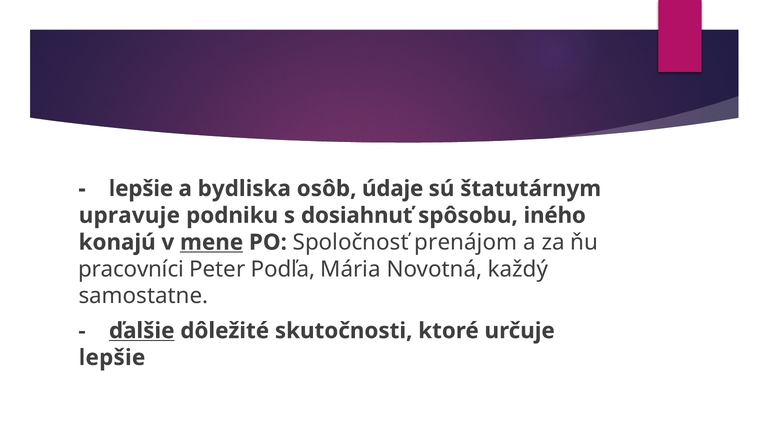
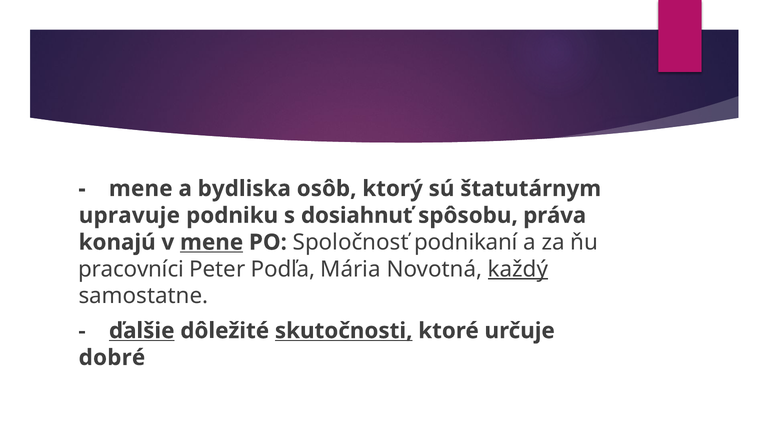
lepšie at (141, 189): lepšie -> mene
údaje: údaje -> ktorý
iného: iného -> práva
prenájom: prenájom -> podnikaní
každý underline: none -> present
skutočnosti underline: none -> present
lepšie at (112, 358): lepšie -> dobré
